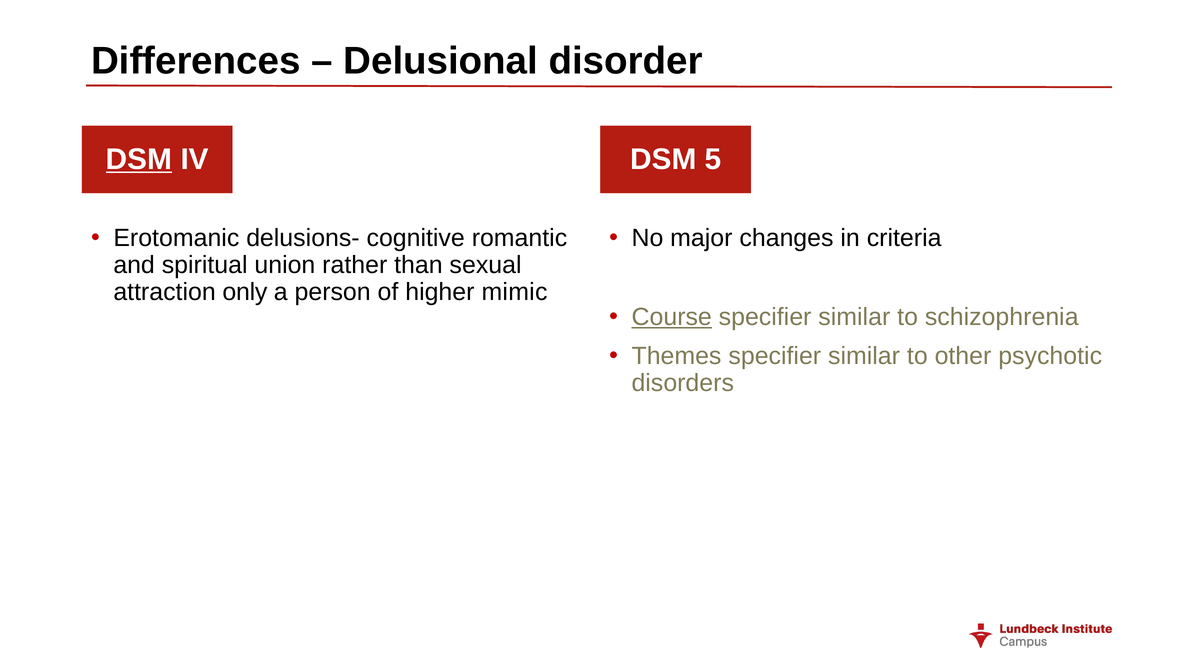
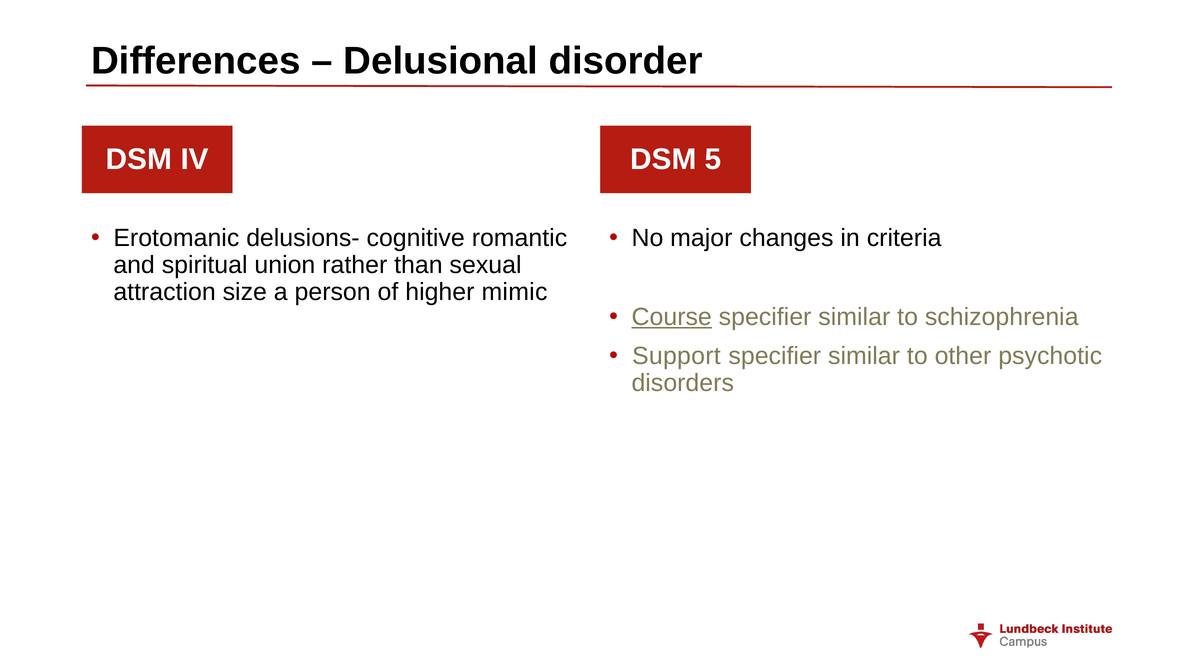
DSM at (139, 159) underline: present -> none
only: only -> size
Themes: Themes -> Support
